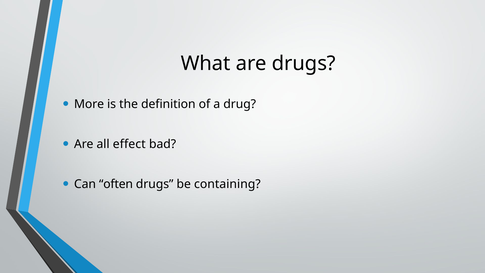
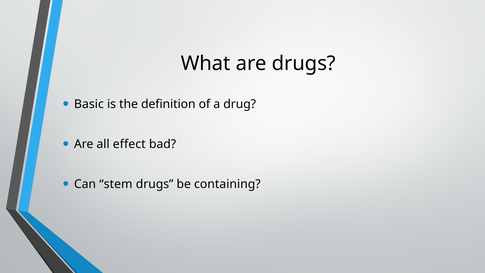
More: More -> Basic
often: often -> stem
